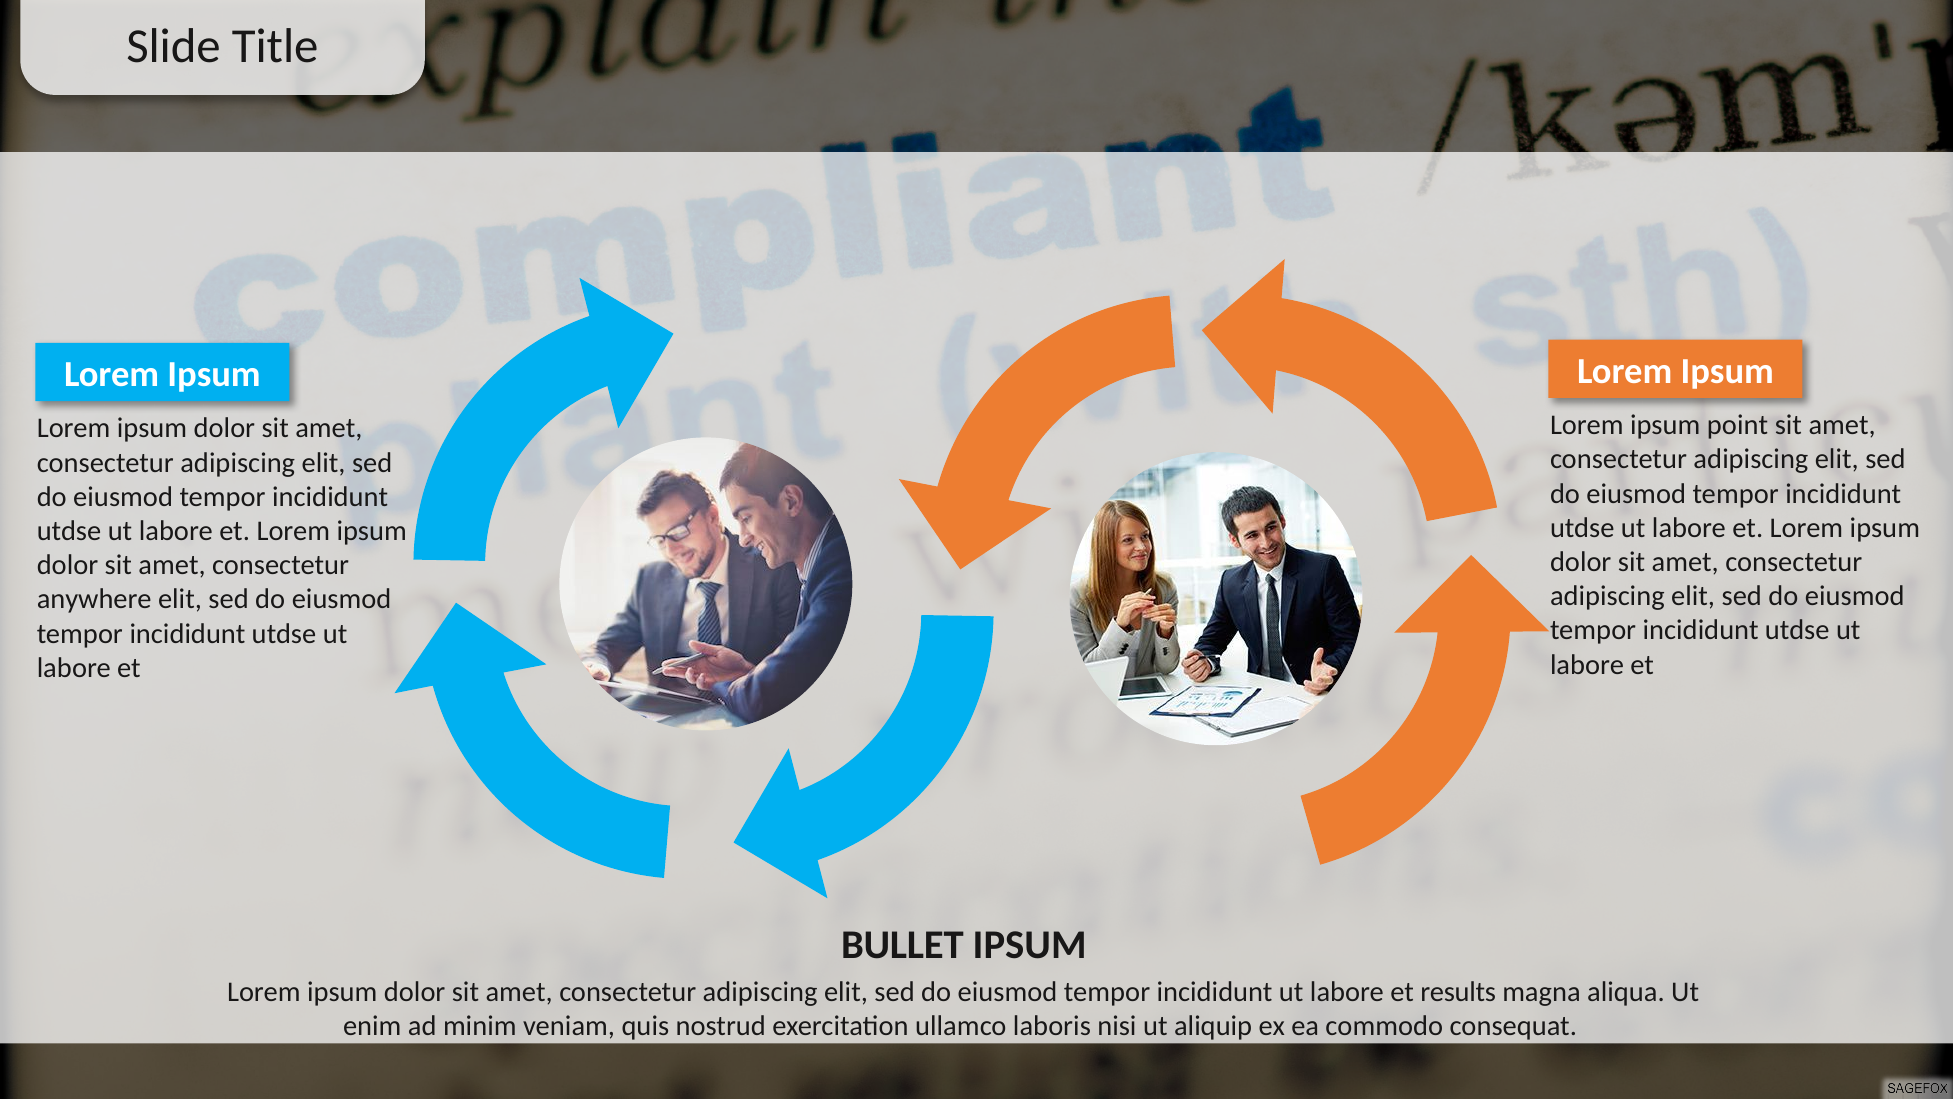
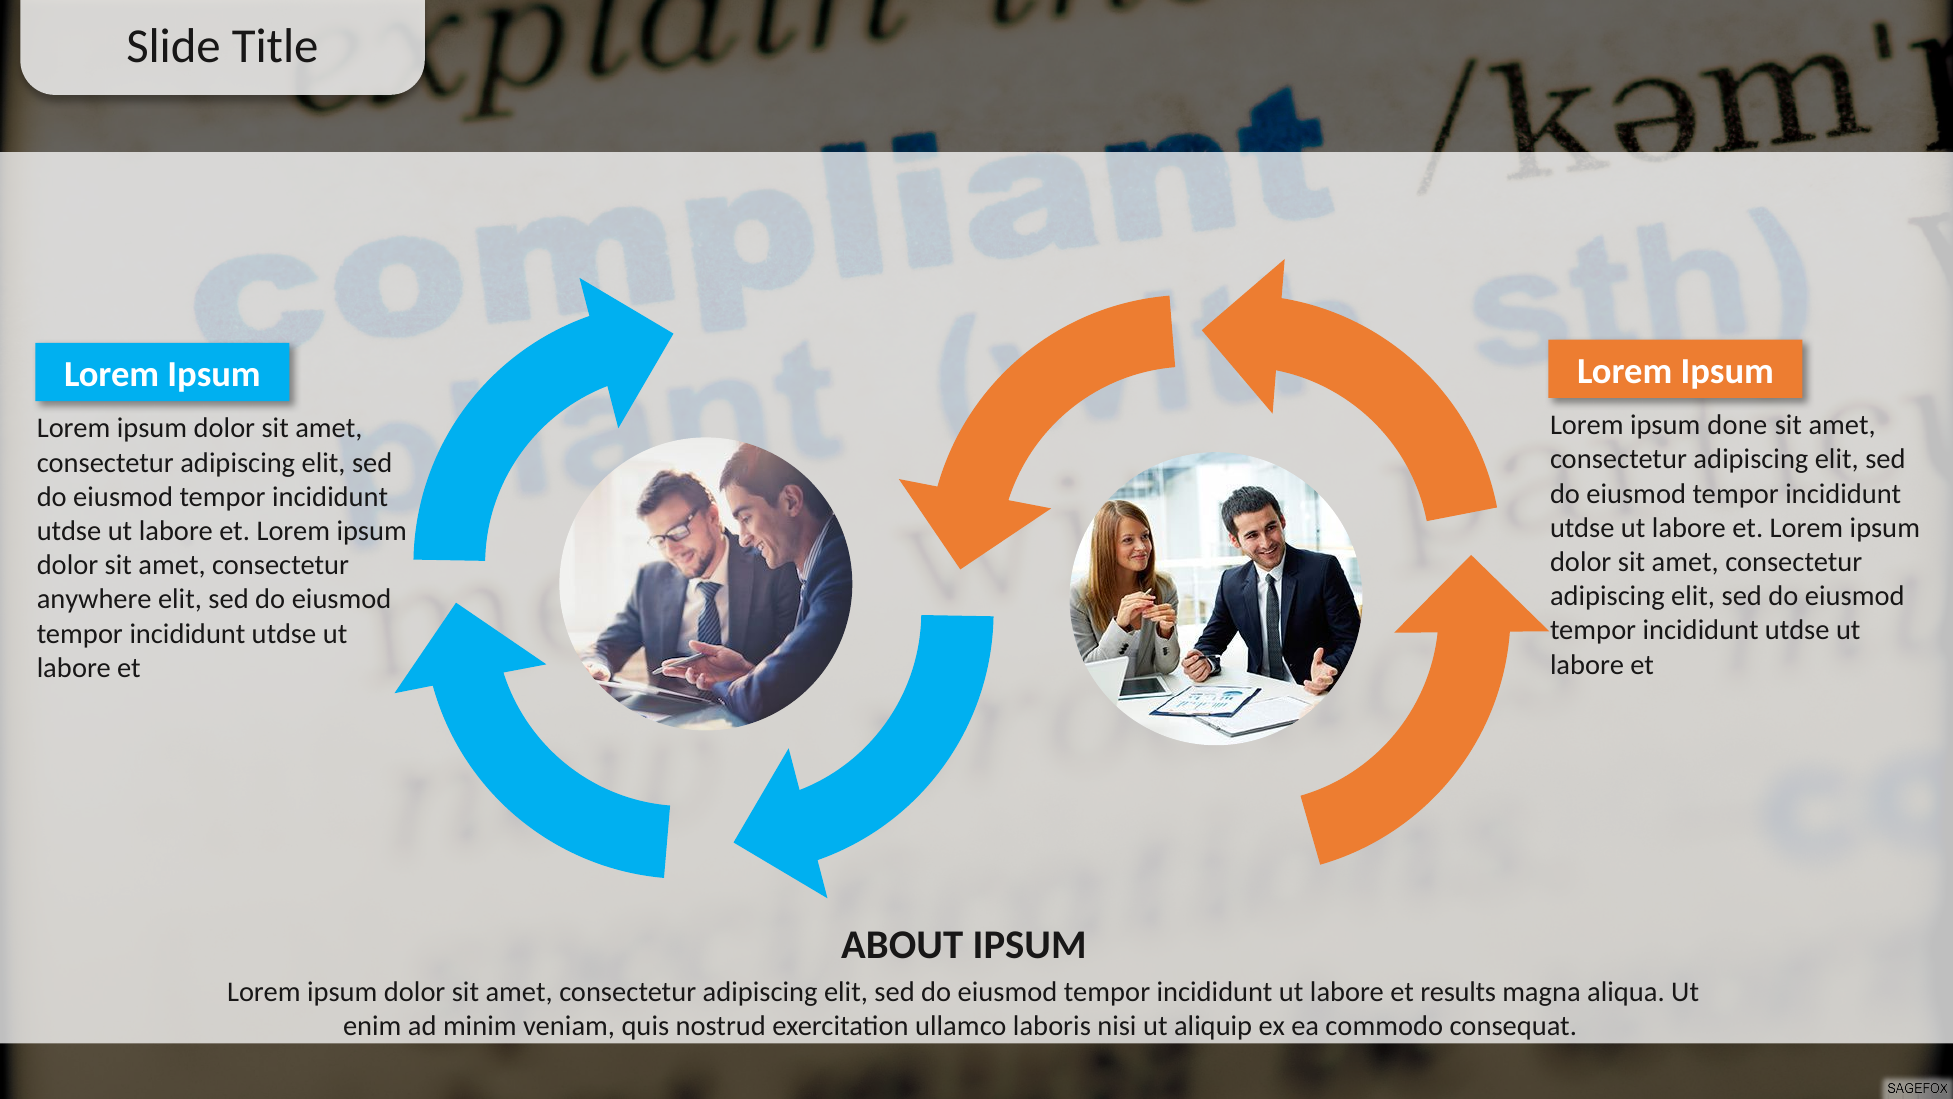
point: point -> done
BULLET: BULLET -> ABOUT
